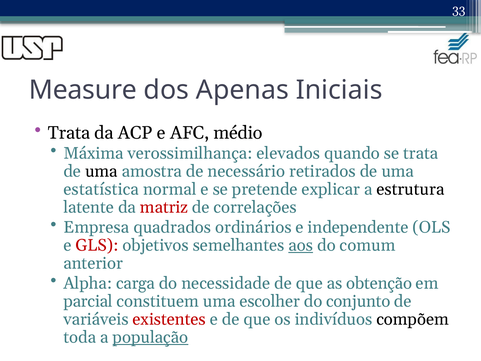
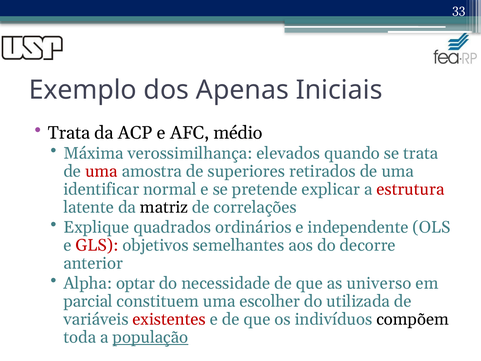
Measure: Measure -> Exemplo
uma at (101, 171) colour: black -> red
necessário: necessário -> superiores
estatística: estatística -> identificar
estrutura colour: black -> red
matriz colour: red -> black
Empresa: Empresa -> Explique
aos underline: present -> none
comum: comum -> decorre
carga: carga -> optar
obtenção: obtenção -> universo
conjunto: conjunto -> utilizada
